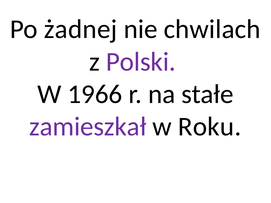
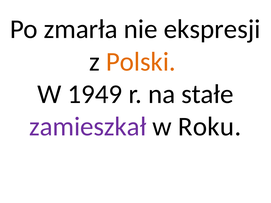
żadnej: żadnej -> zmarła
chwilach: chwilach -> ekspresji
Polski colour: purple -> orange
1966: 1966 -> 1949
